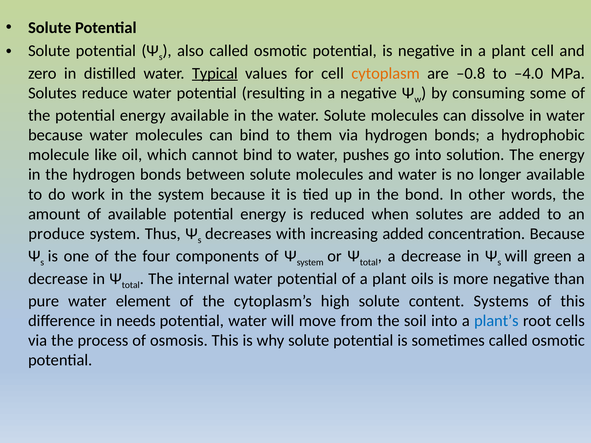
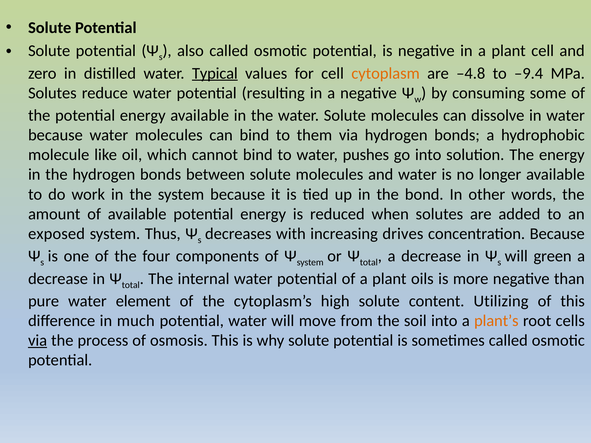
–0.8: –0.8 -> –4.8
–4.0: –4.0 -> –9.4
produce: produce -> exposed
increasing added: added -> drives
Systems: Systems -> Utilizing
needs: needs -> much
plant’s colour: blue -> orange
via at (38, 341) underline: none -> present
